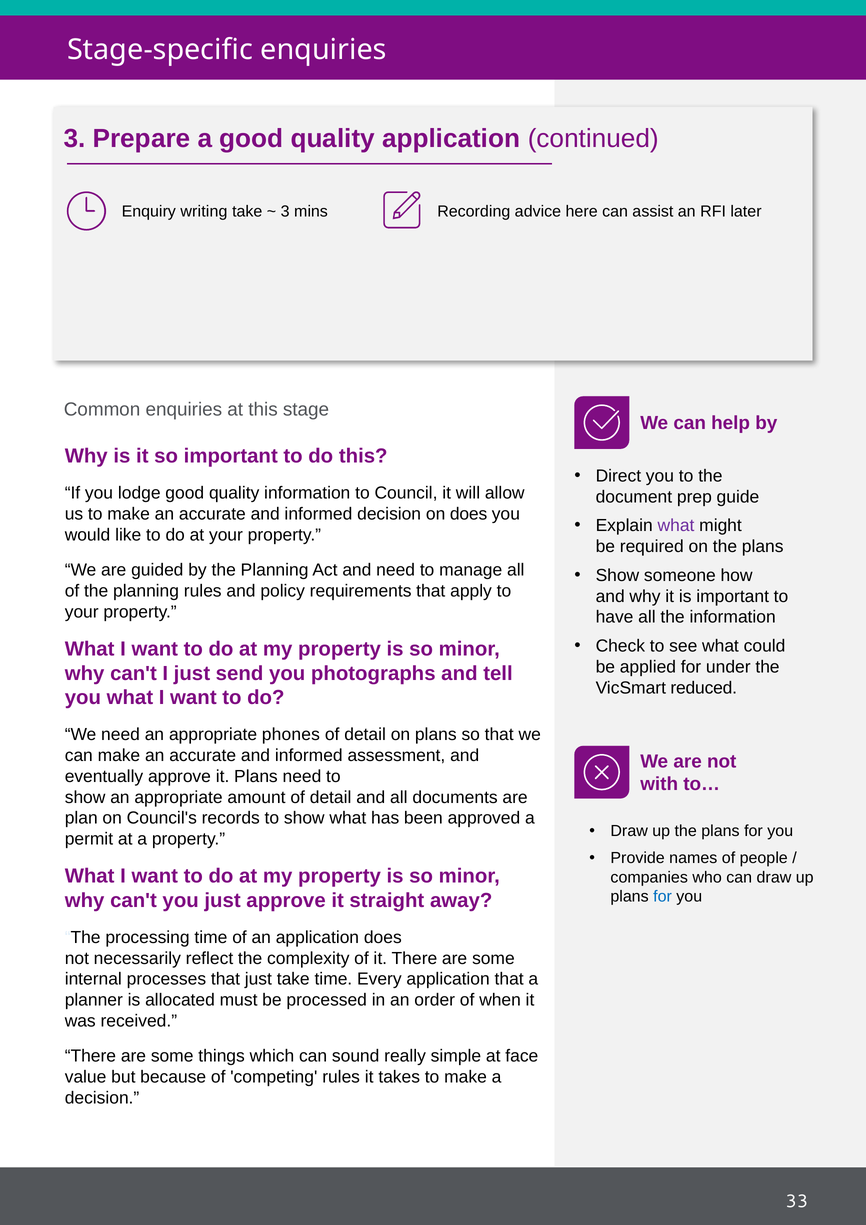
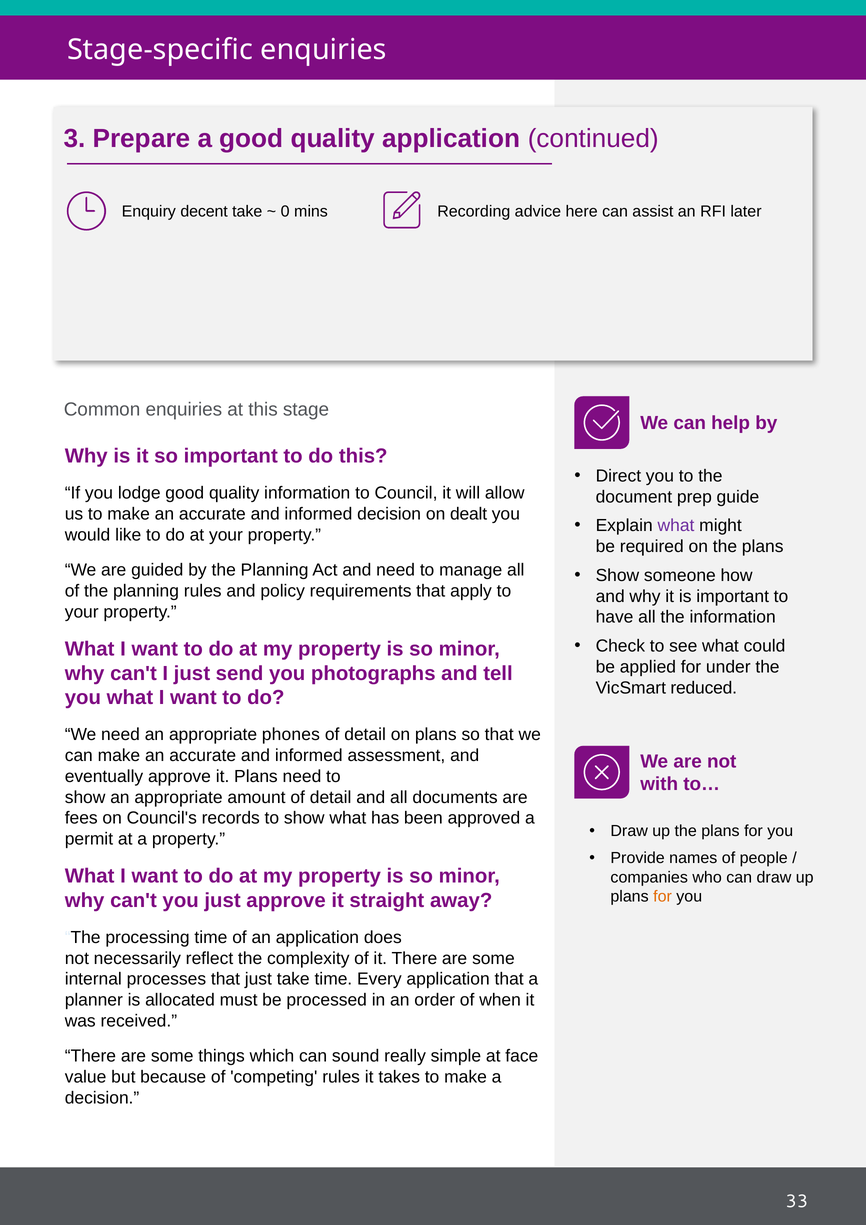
writing: writing -> decent
3 at (285, 212): 3 -> 0
on does: does -> dealt
plan: plan -> fees
for at (663, 896) colour: blue -> orange
